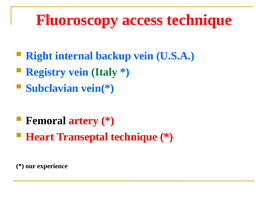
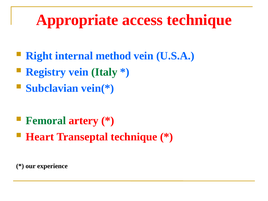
Fluoroscopy: Fluoroscopy -> Appropriate
backup: backup -> method
Femoral colour: black -> green
